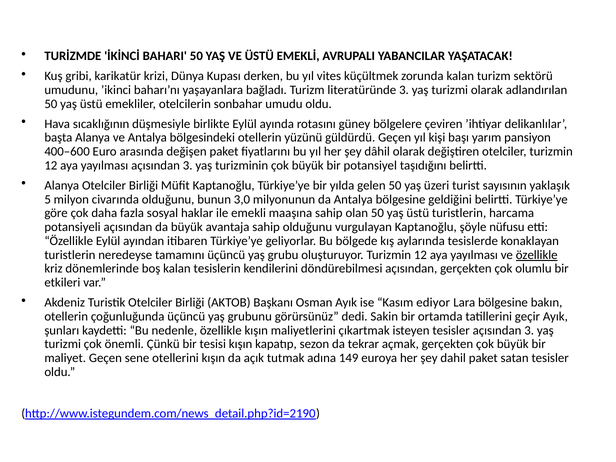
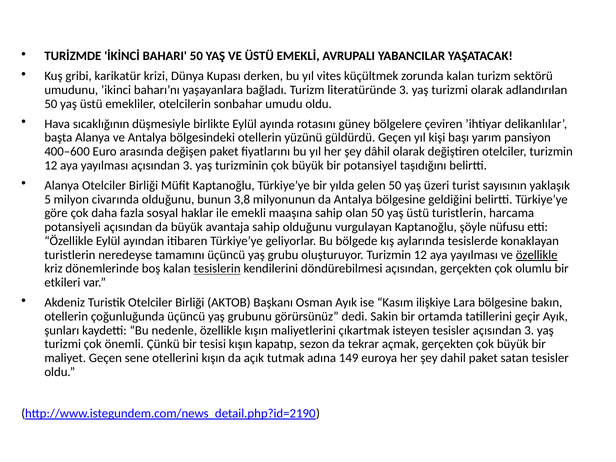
3,0: 3,0 -> 3,8
tesislerin underline: none -> present
ediyor: ediyor -> ilişkiye
